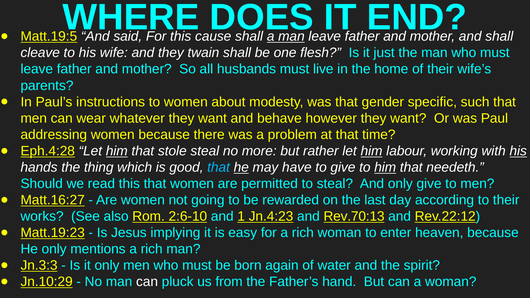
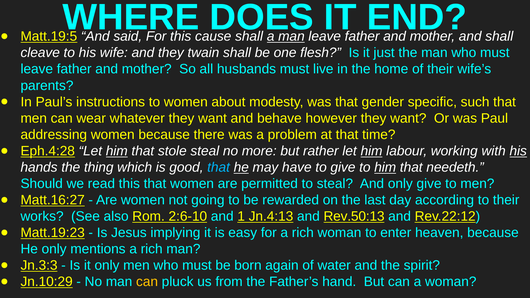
Jn.4:23: Jn.4:23 -> Jn.4:13
Rev.70:13: Rev.70:13 -> Rev.50:13
can at (147, 282) colour: white -> yellow
